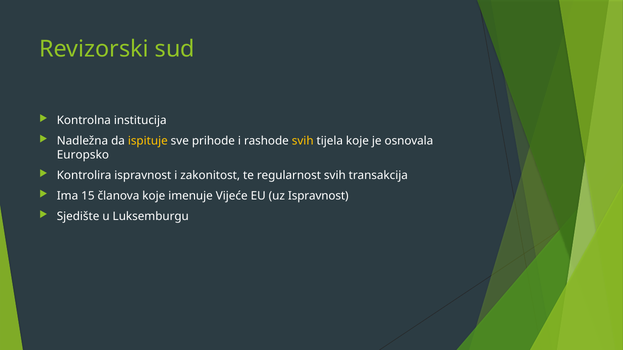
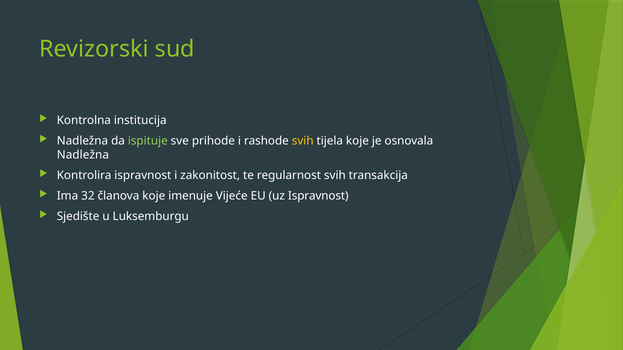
ispituje colour: yellow -> light green
Europsko at (83, 155): Europsko -> Nadležna
15: 15 -> 32
